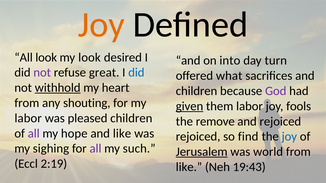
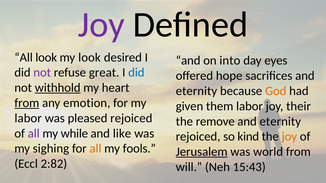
Joy at (101, 25) colour: orange -> purple
turn: turn -> eyes
what: what -> hope
children at (197, 91): children -> eternity
God colour: purple -> orange
from at (27, 103) underline: none -> present
shouting: shouting -> emotion
given underline: present -> none
fools: fools -> their
pleased children: children -> rejoiced
rejoiced at (280, 122): rejoiced -> eternity
hope: hope -> while
find: find -> kind
joy at (289, 137) colour: blue -> orange
all at (95, 149) colour: purple -> orange
such: such -> fools
2:19: 2:19 -> 2:82
like at (189, 167): like -> will
19:43: 19:43 -> 15:43
